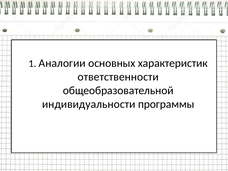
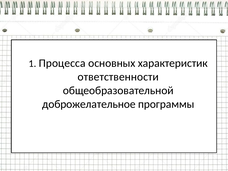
Аналогии: Аналогии -> Процесса
индивидуальности: индивидуальности -> доброжелательное
